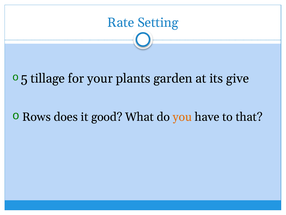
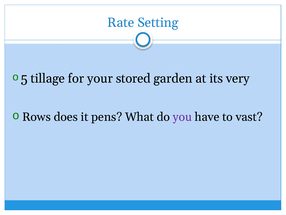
plants: plants -> stored
give: give -> very
good: good -> pens
you colour: orange -> purple
that: that -> vast
